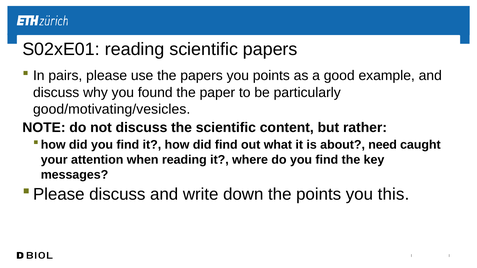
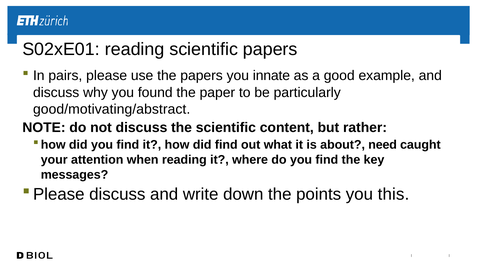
you points: points -> innate
good/motivating/vesicles: good/motivating/vesicles -> good/motivating/abstract
